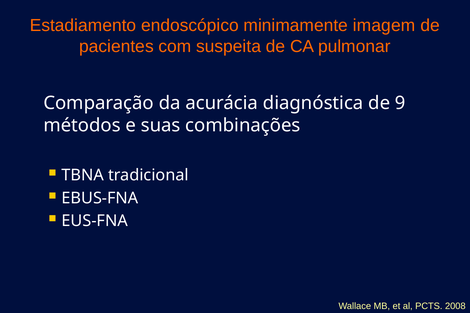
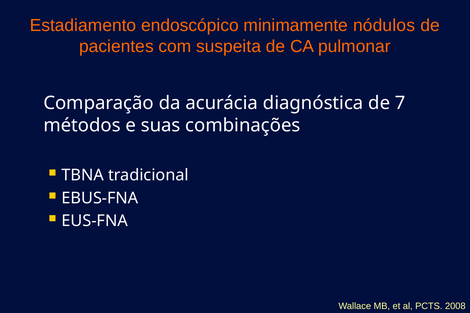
imagem: imagem -> nódulos
9: 9 -> 7
